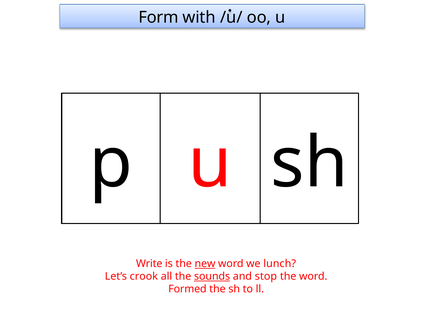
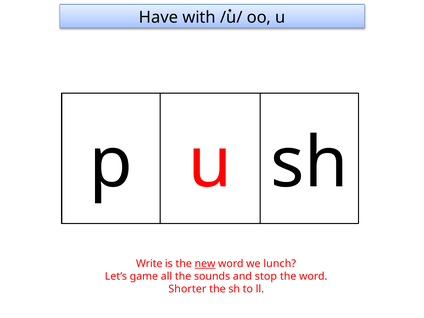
Form: Form -> Have
crook: crook -> game
sounds underline: present -> none
Formed: Formed -> Shorter
